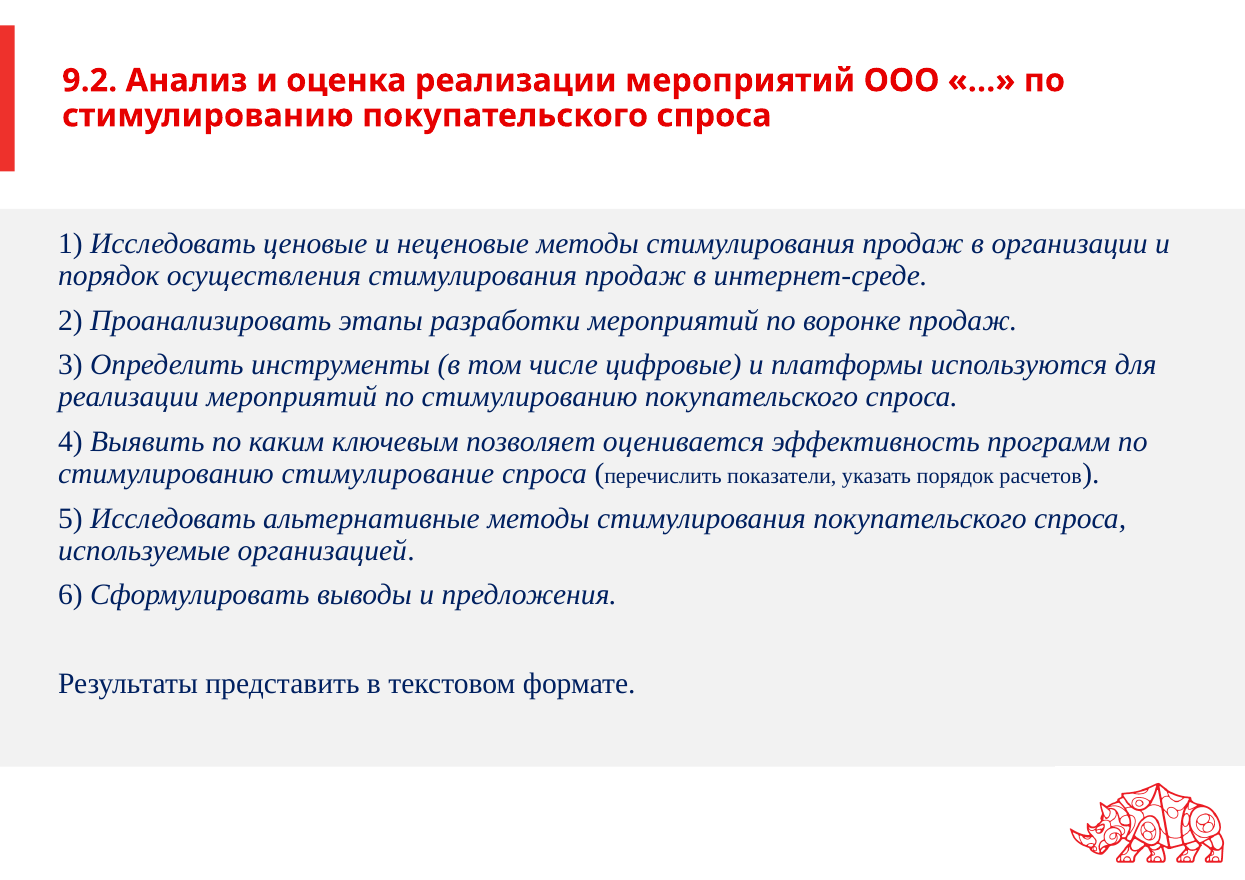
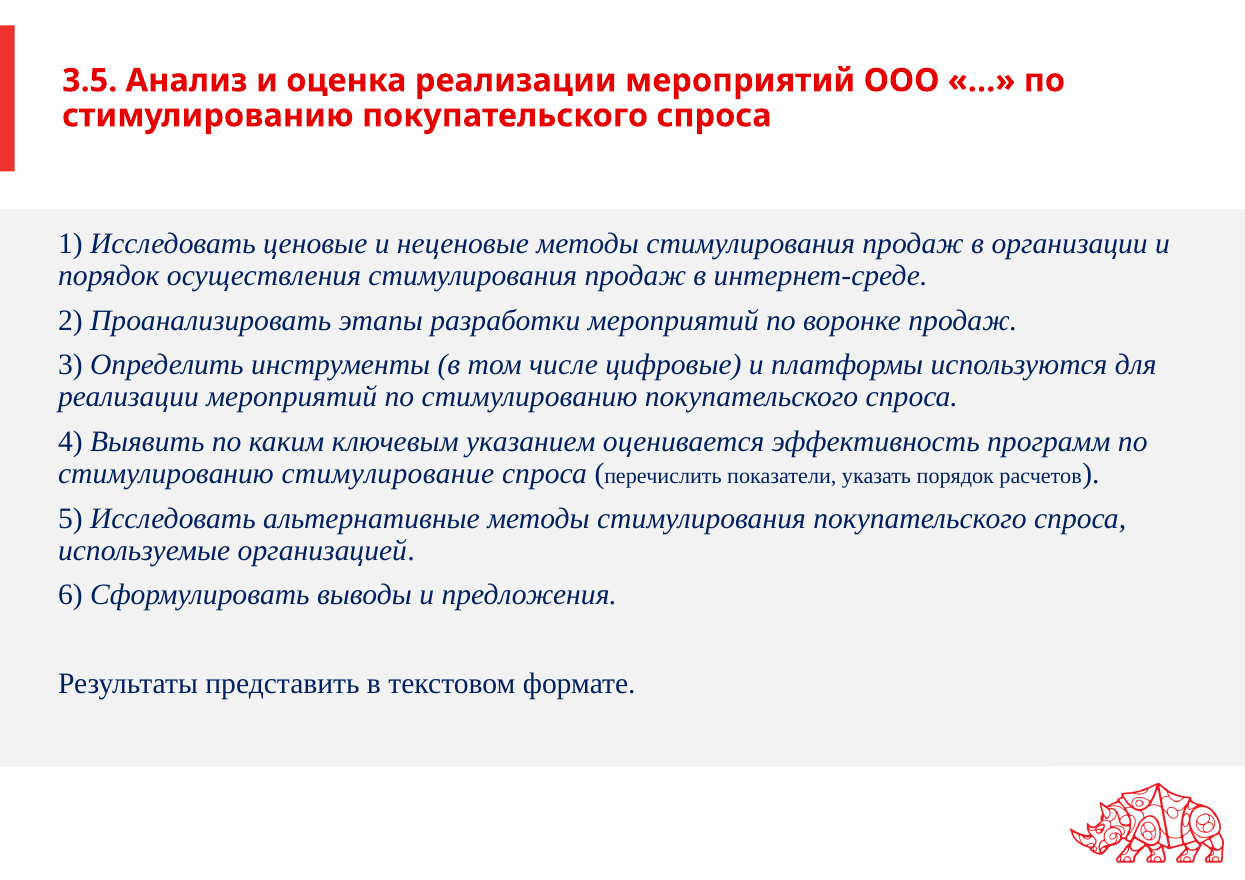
9.2: 9.2 -> 3.5
позволяет: позволяет -> указанием
